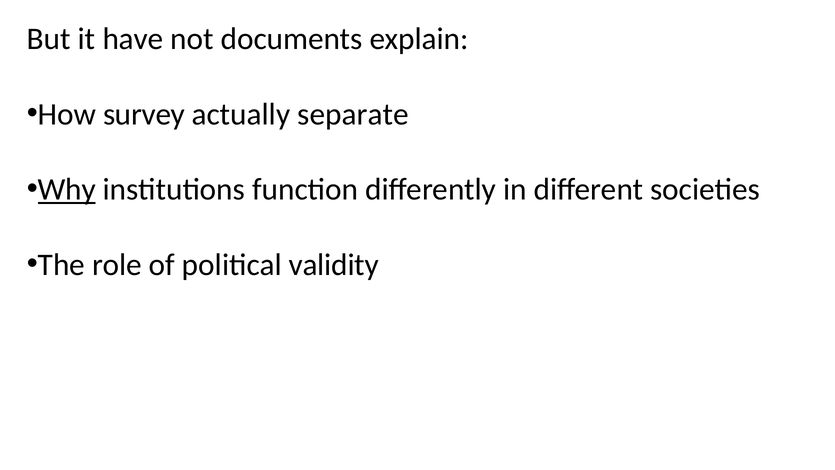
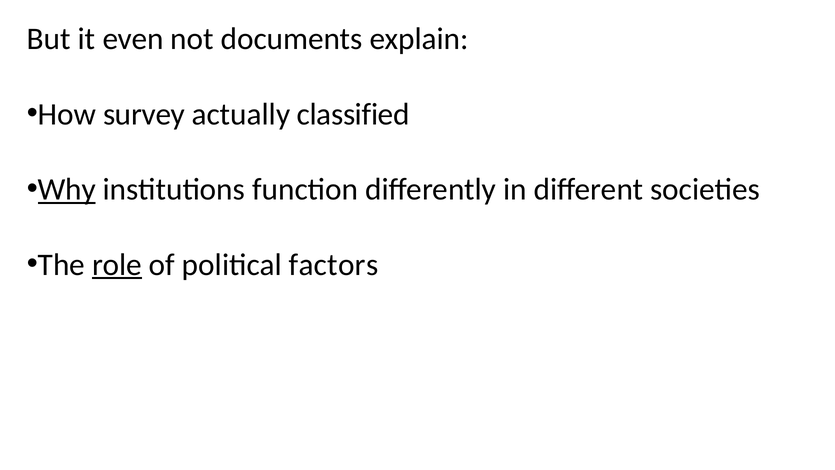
have: have -> even
separate: separate -> classified
role underline: none -> present
validity: validity -> factors
